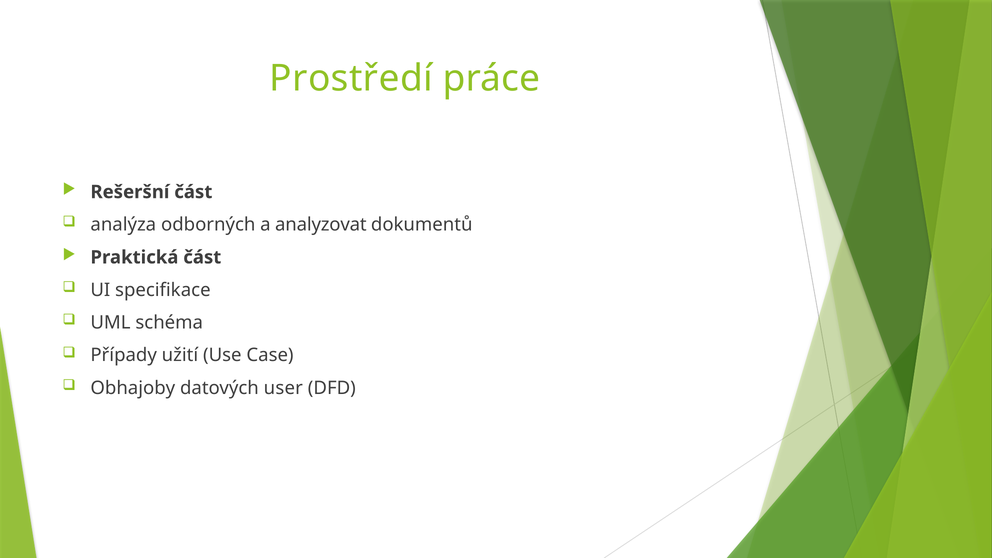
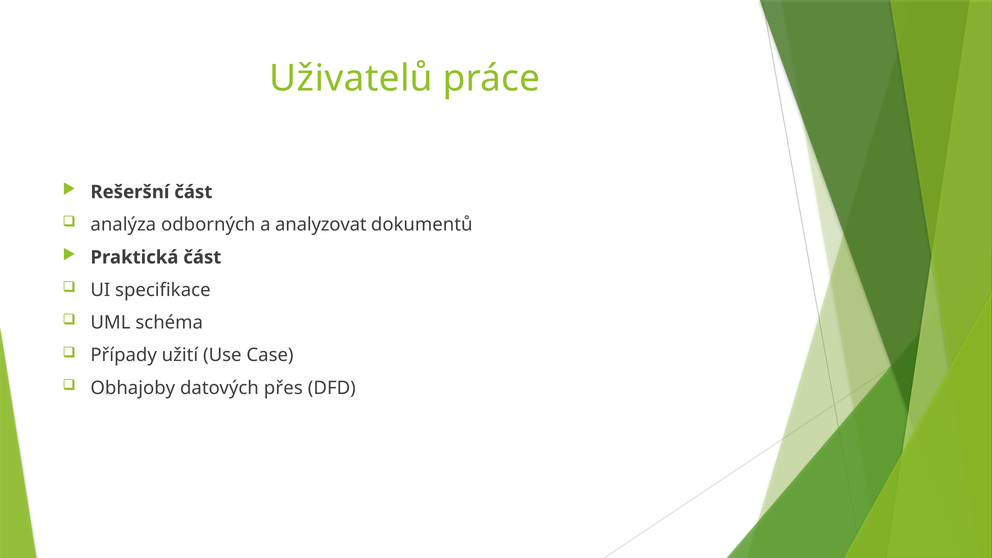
Prostředí: Prostředí -> Uživatelů
user: user -> přes
